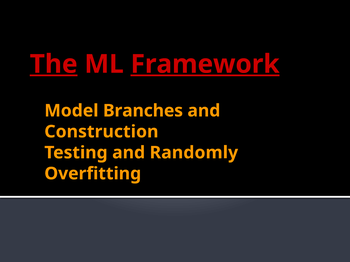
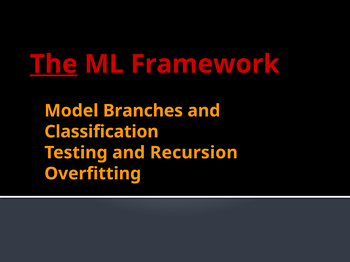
Framework underline: present -> none
Construction: Construction -> Classification
Randomly: Randomly -> Recursion
